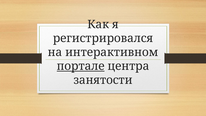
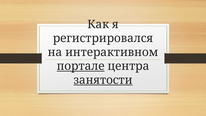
занятости underline: none -> present
